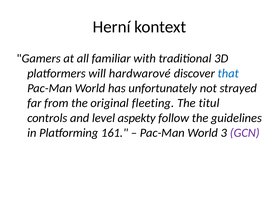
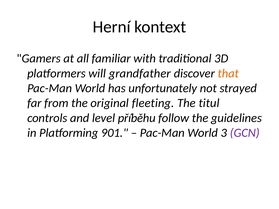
hardwarové: hardwarové -> grandfather
that colour: blue -> orange
aspekty: aspekty -> příběhu
161: 161 -> 901
